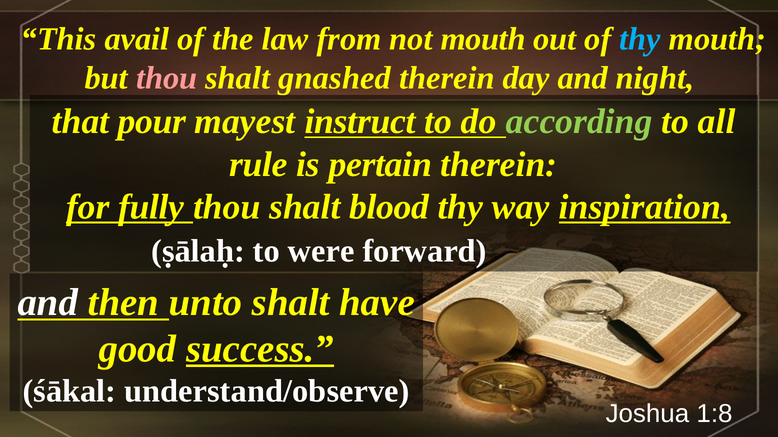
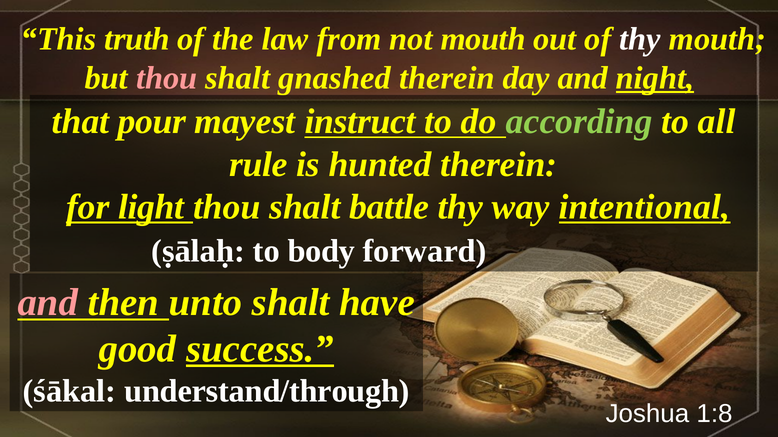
avail: avail -> truth
thy at (640, 39) colour: light blue -> white
night underline: none -> present
pertain: pertain -> hunted
fully: fully -> light
blood: blood -> battle
inspiration: inspiration -> intentional
were: were -> body
and at (48, 303) colour: white -> pink
understand/observe: understand/observe -> understand/through
